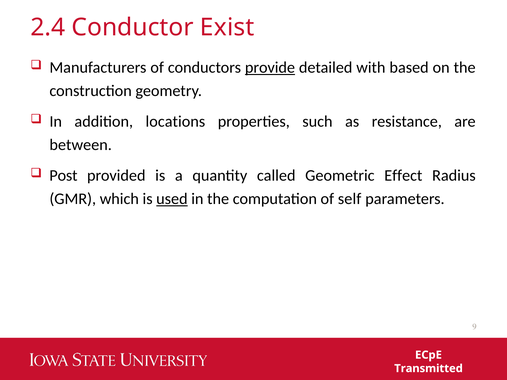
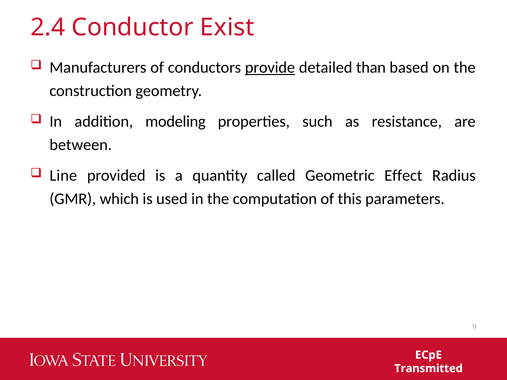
with: with -> than
locations: locations -> modeling
Post: Post -> Line
used underline: present -> none
self: self -> this
